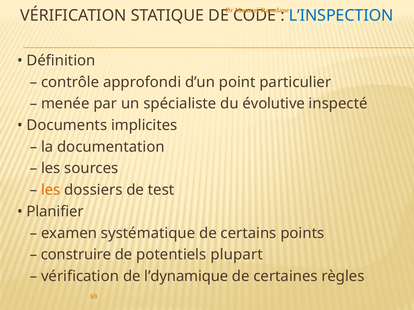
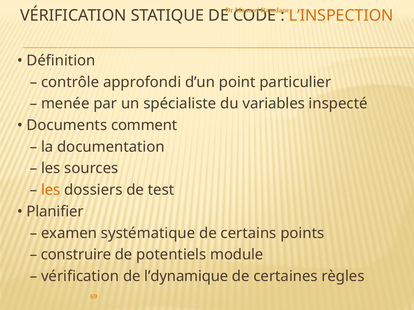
L’INSPECTION colour: blue -> orange
évolutive: évolutive -> variables
implicites: implicites -> comment
plupart: plupart -> module
